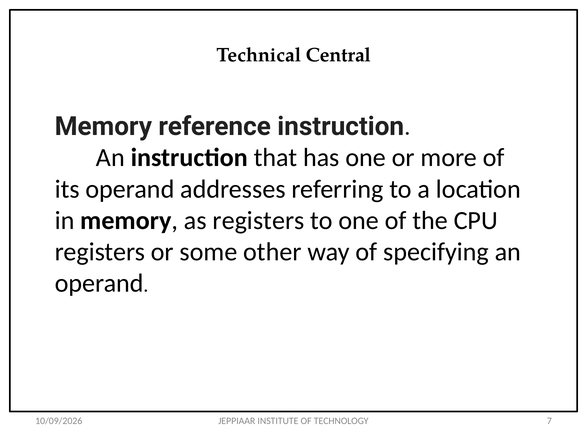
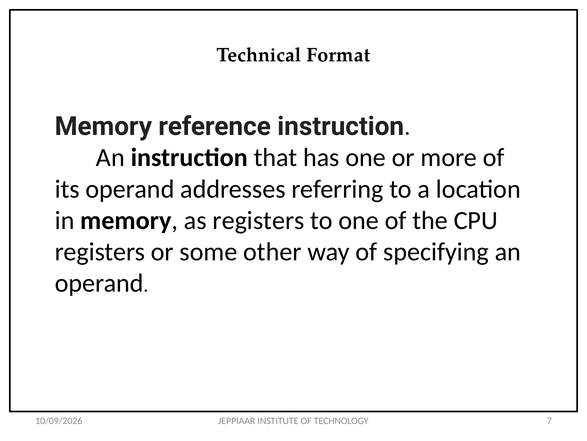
Central: Central -> Format
